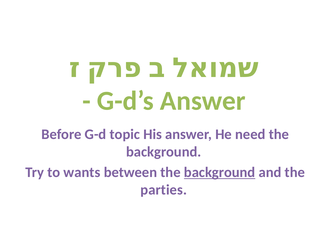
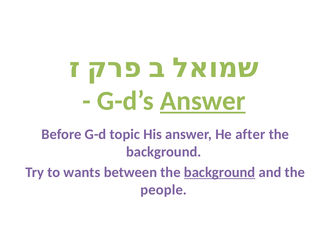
Answer at (203, 101) underline: none -> present
need: need -> after
parties: parties -> people
